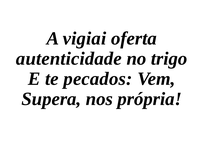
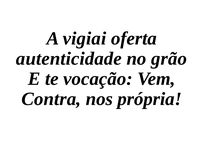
trigo: trigo -> grão
pecados: pecados -> vocação
Supera: Supera -> Contra
